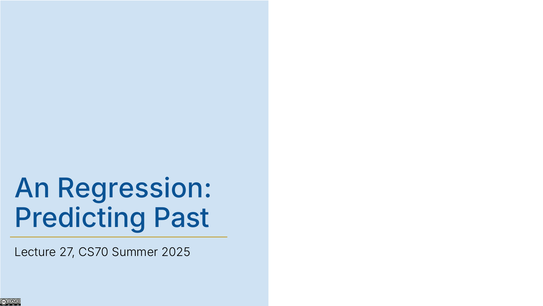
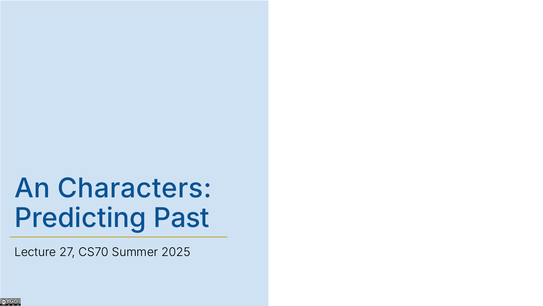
Regression: Regression -> Characters
